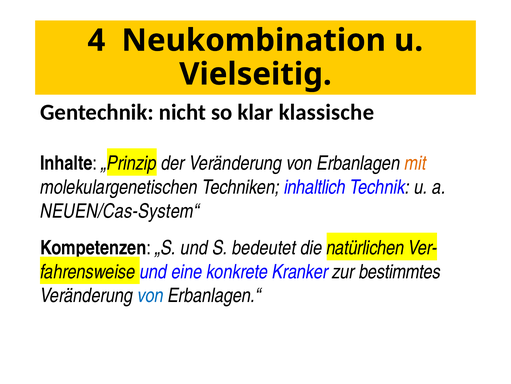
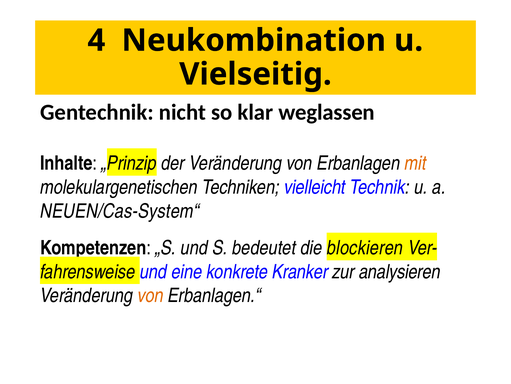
klassische: klassische -> weglassen
inhaltlich: inhaltlich -> vielleicht
natürlichen: natürlichen -> blockieren
bestimmtes: bestimmtes -> analysieren
von at (150, 295) colour: blue -> orange
